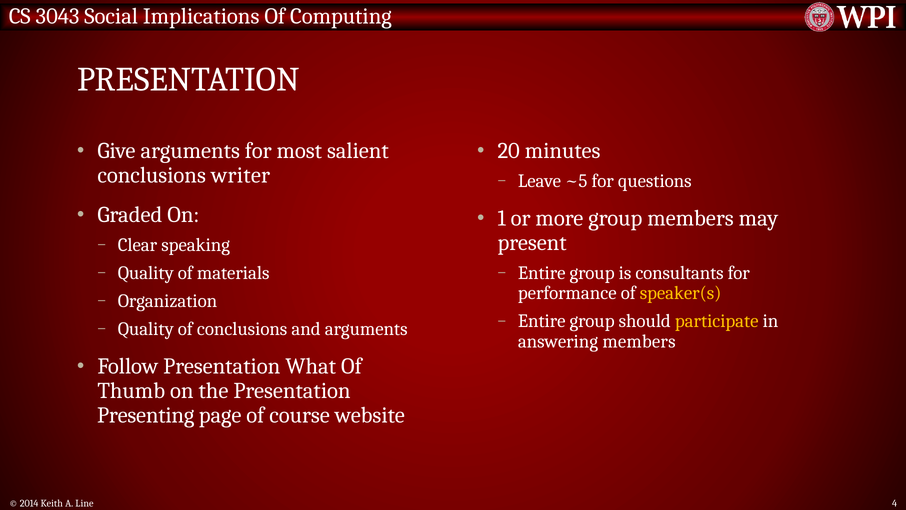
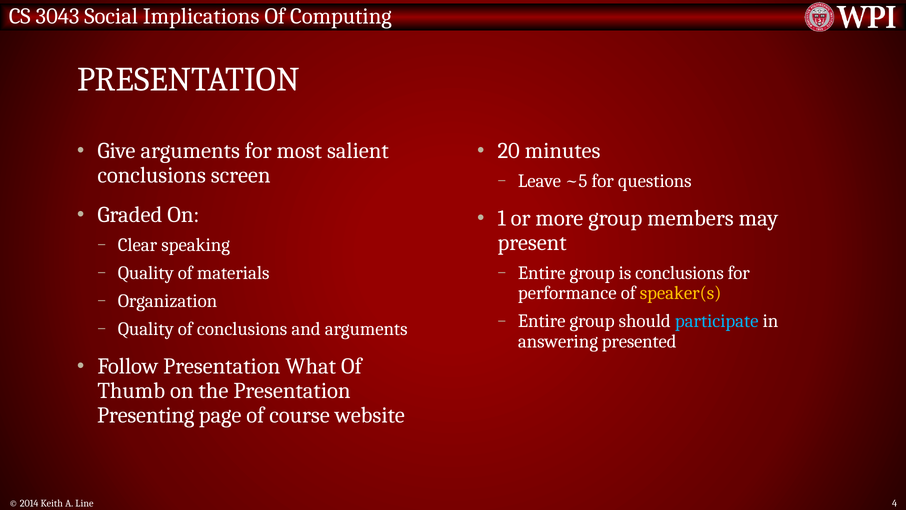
writer: writer -> screen
is consultants: consultants -> conclusions
participate colour: yellow -> light blue
answering members: members -> presented
